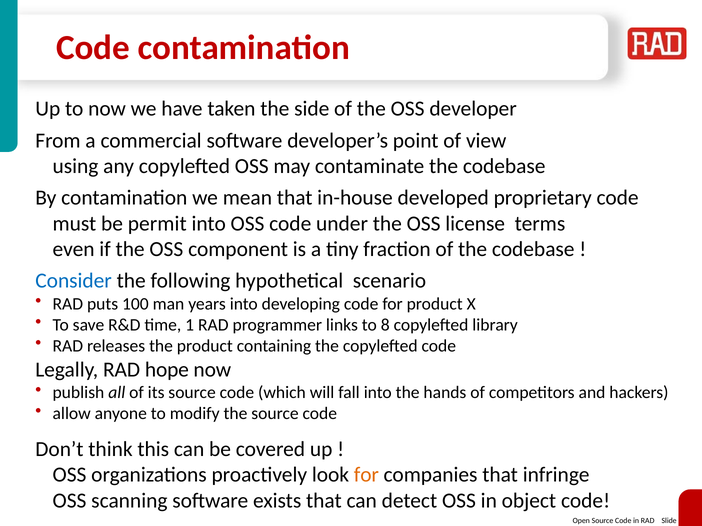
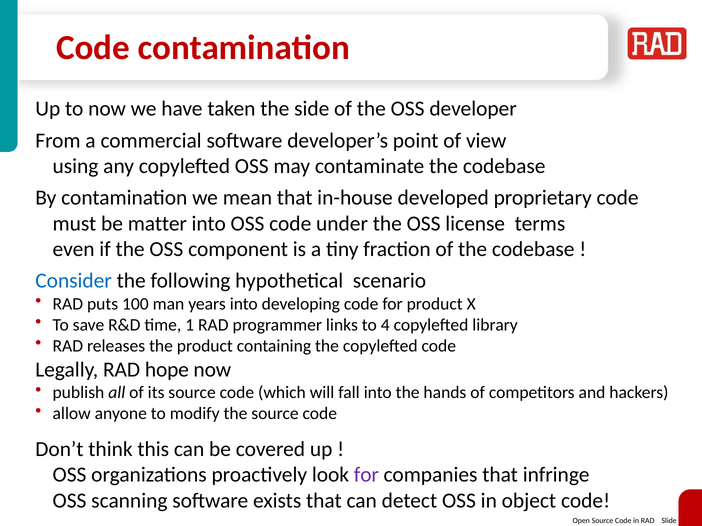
permit: permit -> matter
8: 8 -> 4
for at (366, 475) colour: orange -> purple
